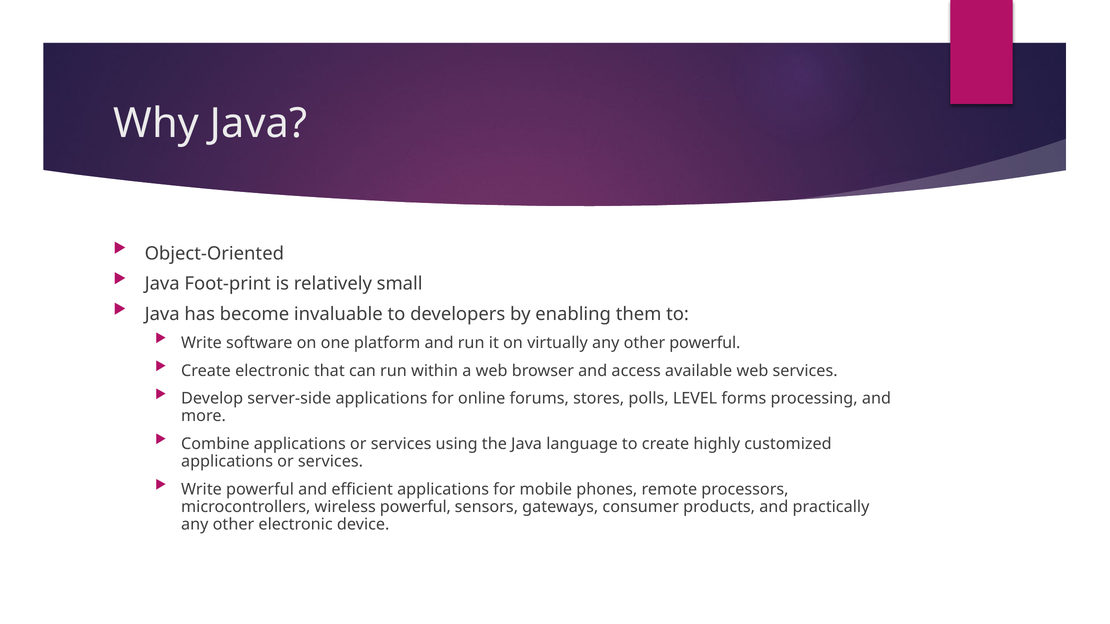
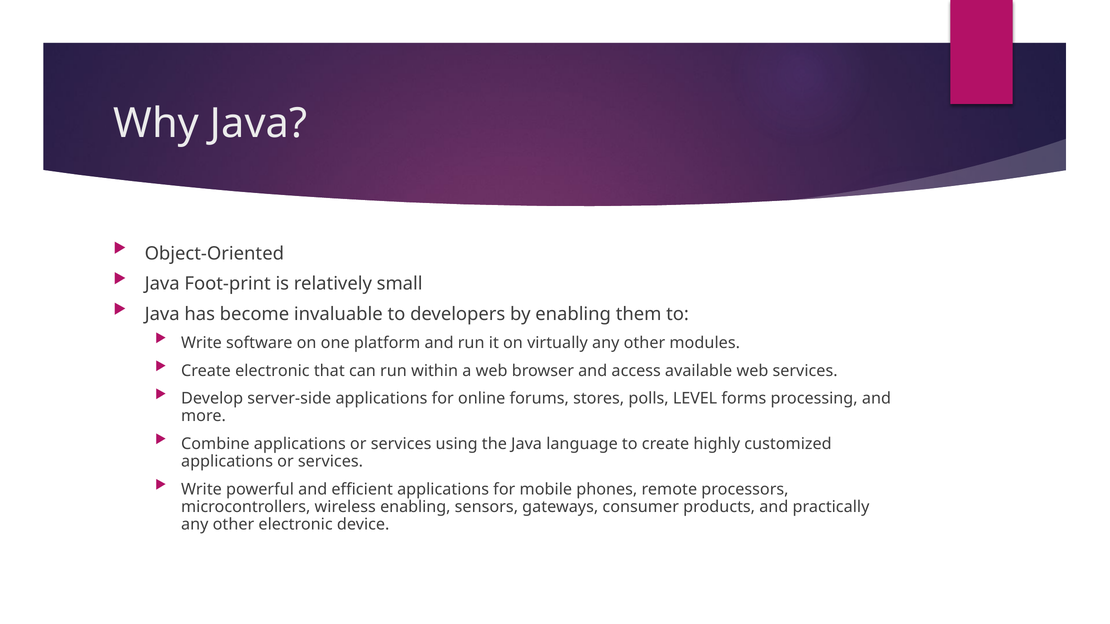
other powerful: powerful -> modules
wireless powerful: powerful -> enabling
